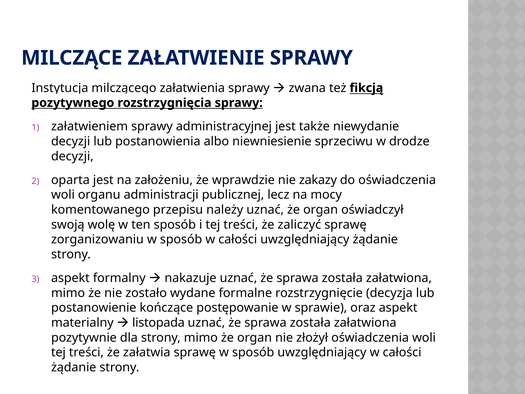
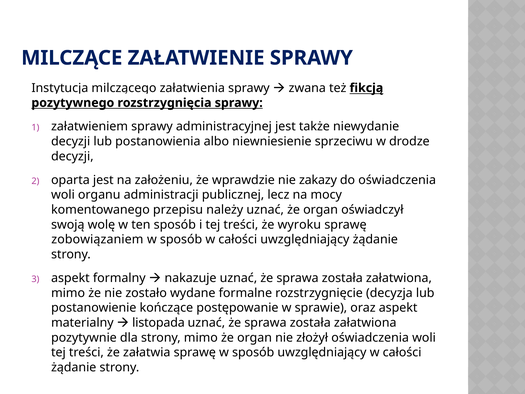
zaliczyć: zaliczyć -> wyroku
zorganizowaniu: zorganizowaniu -> zobowiązaniem
